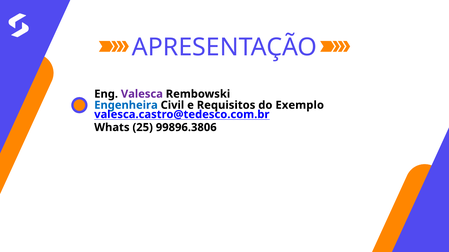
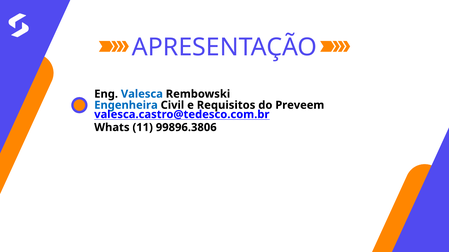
Valesca colour: purple -> blue
Exemplo: Exemplo -> Preveem
25: 25 -> 11
